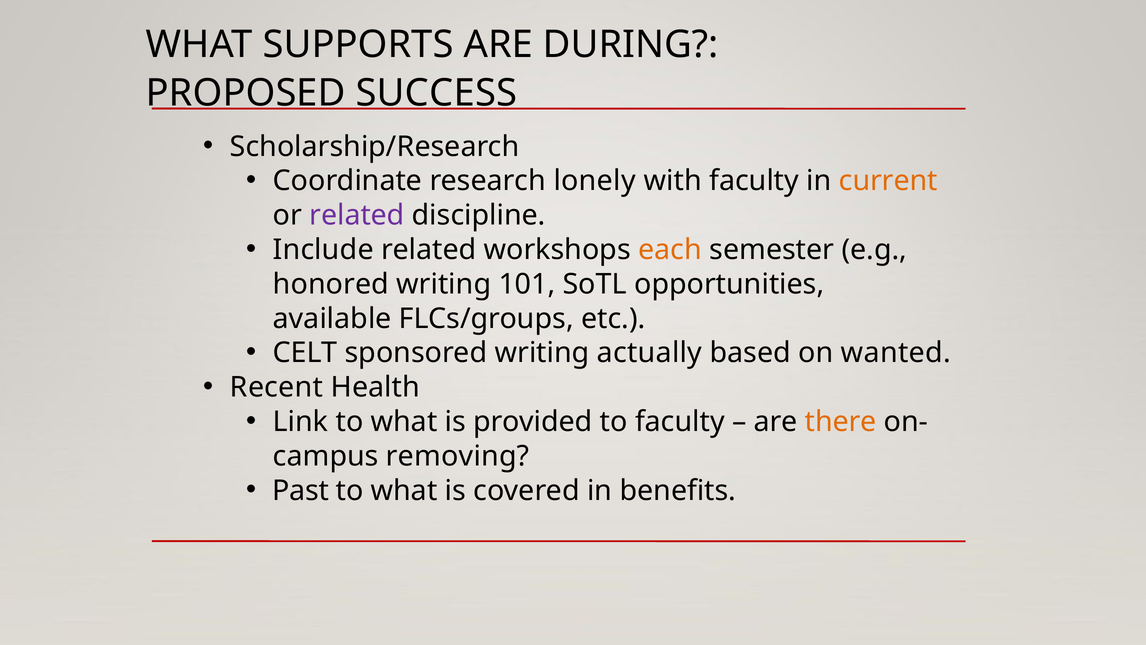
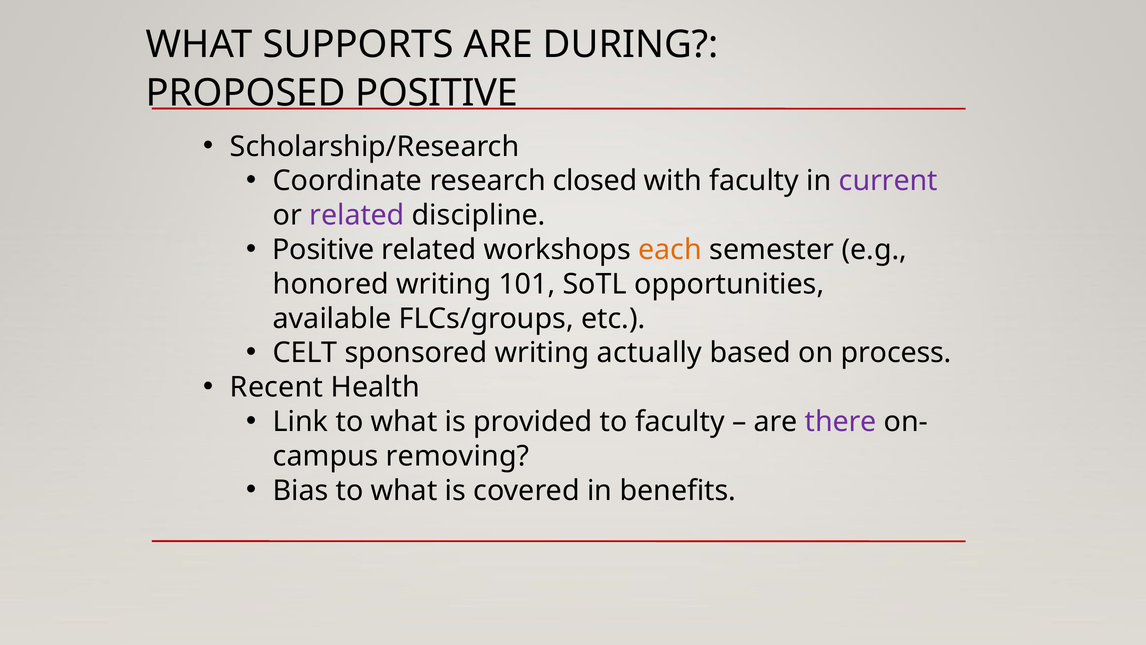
PROPOSED SUCCESS: SUCCESS -> POSITIVE
lonely: lonely -> closed
current colour: orange -> purple
Include at (323, 250): Include -> Positive
wanted: wanted -> process
there colour: orange -> purple
Past: Past -> Bias
